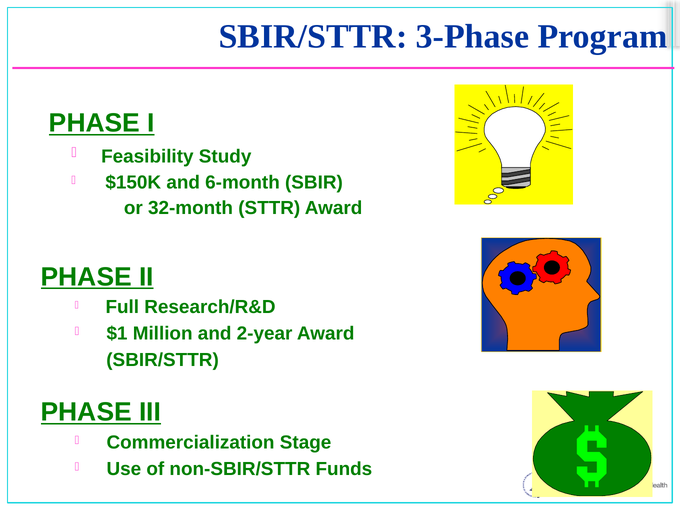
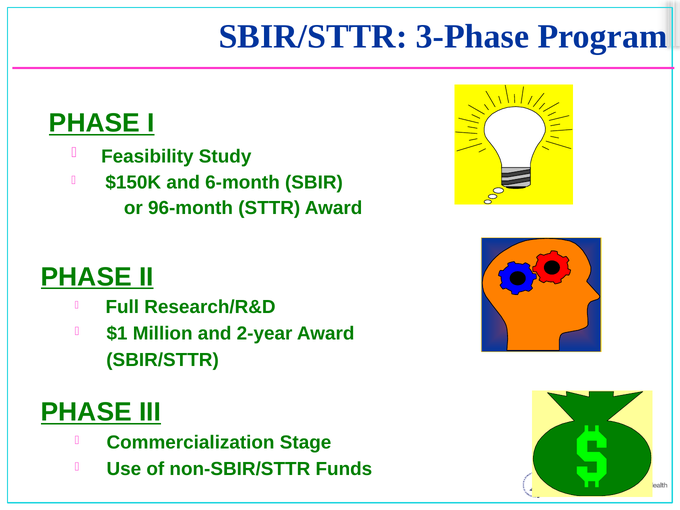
32-month: 32-month -> 96-month
